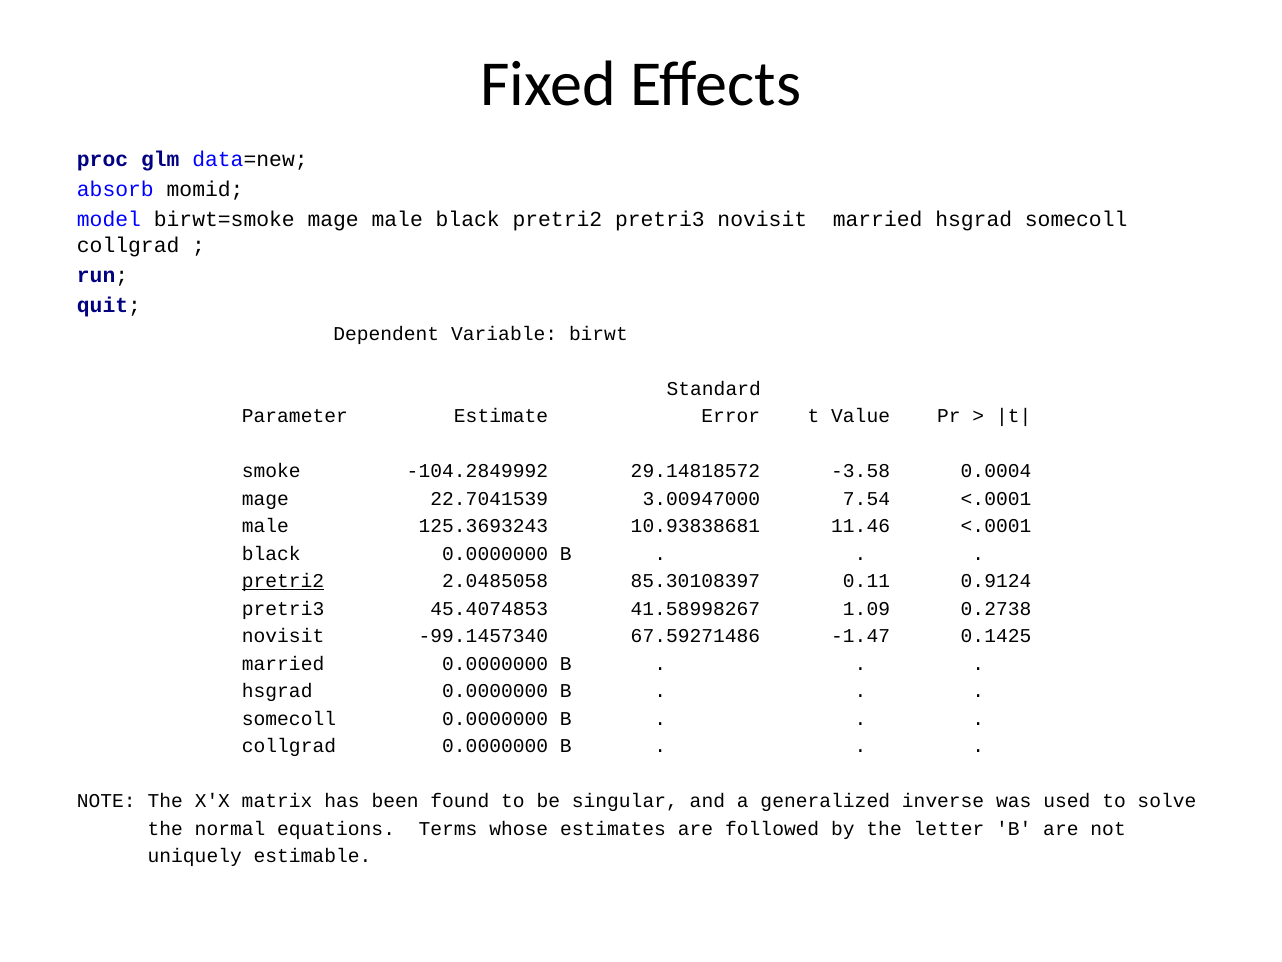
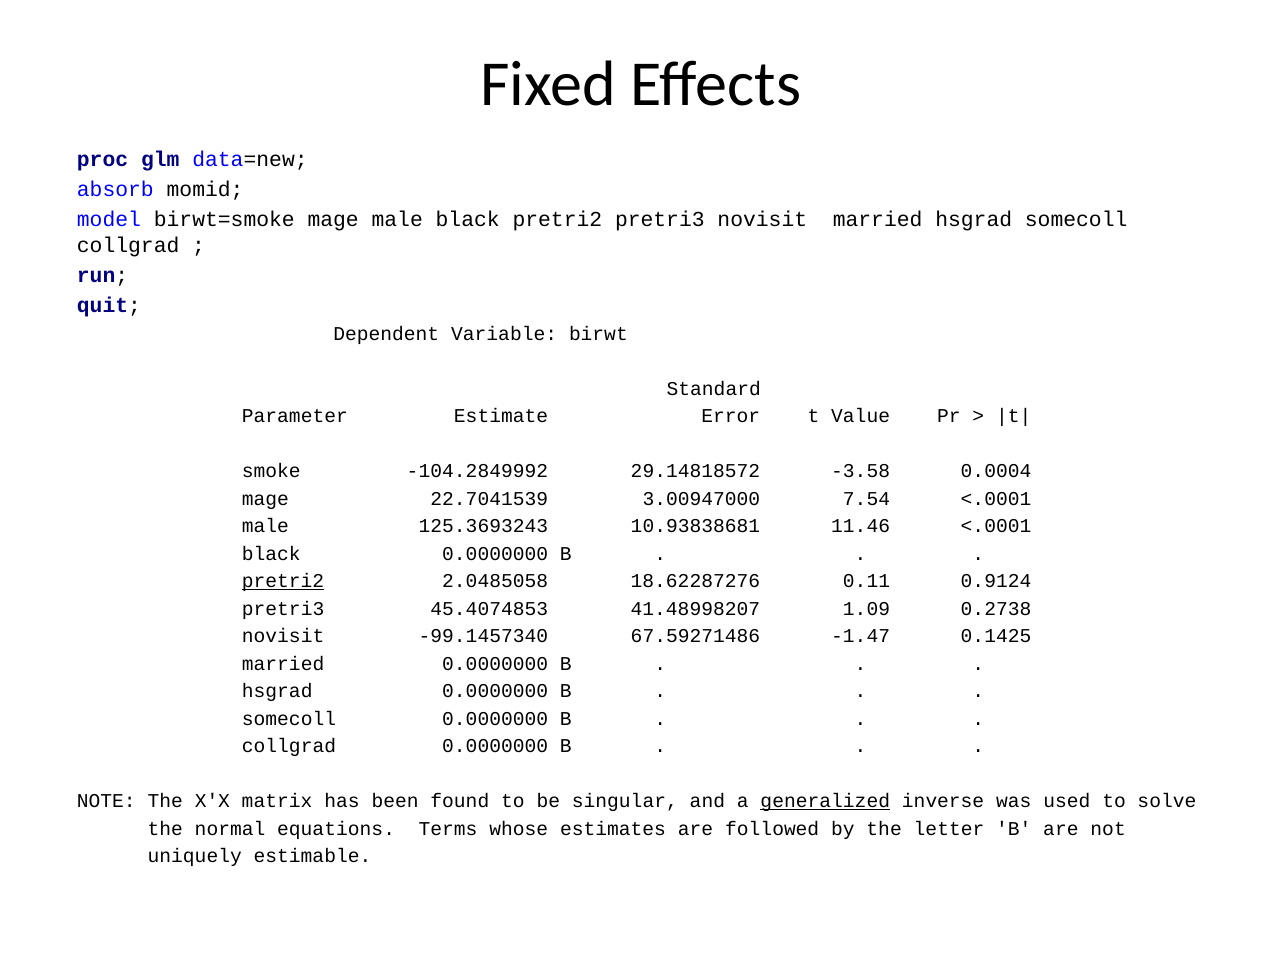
85.30108397: 85.30108397 -> 18.62287276
41.58998267: 41.58998267 -> 41.48998207
generalized underline: none -> present
